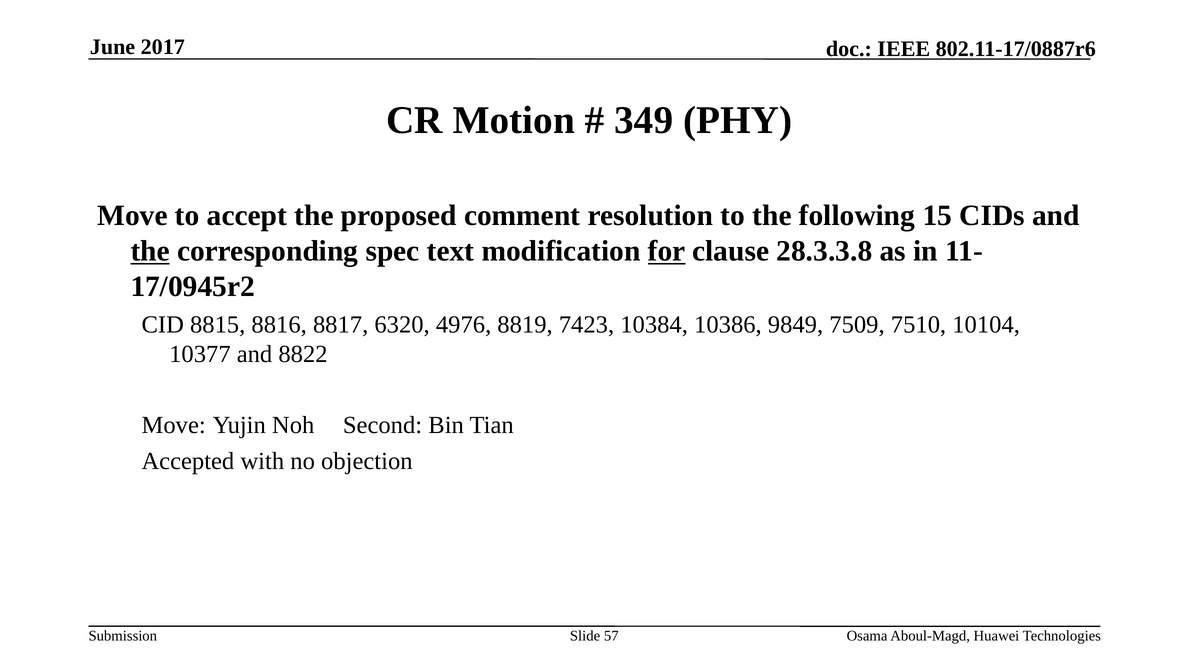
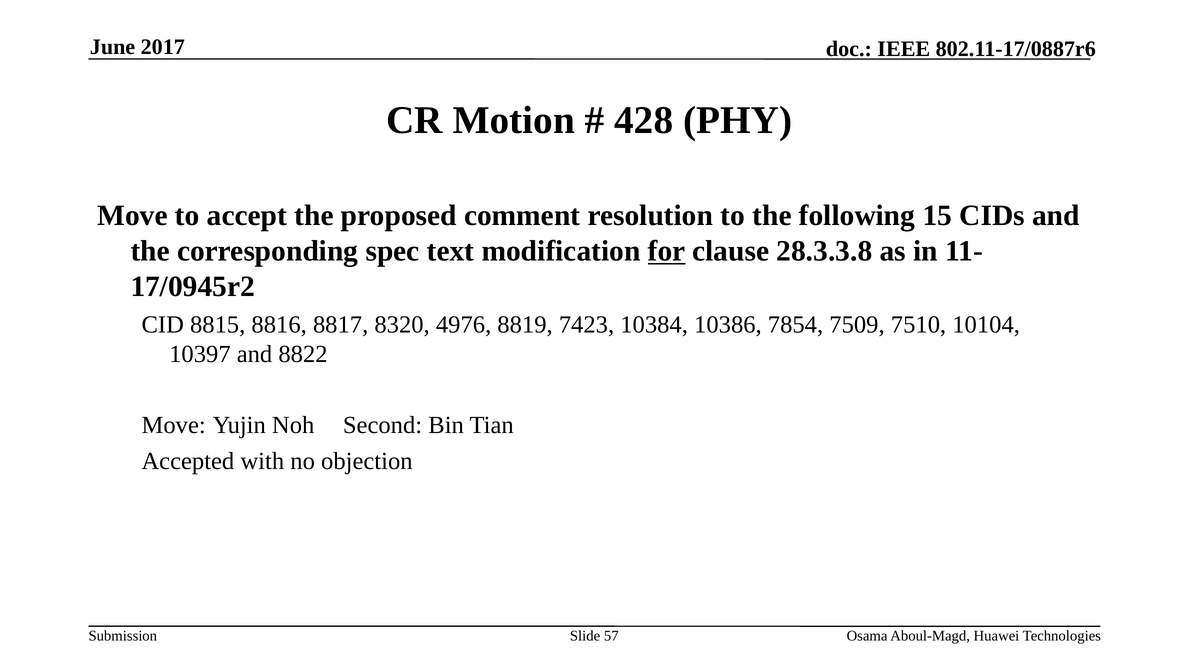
349: 349 -> 428
the at (150, 251) underline: present -> none
6320: 6320 -> 8320
9849: 9849 -> 7854
10377: 10377 -> 10397
